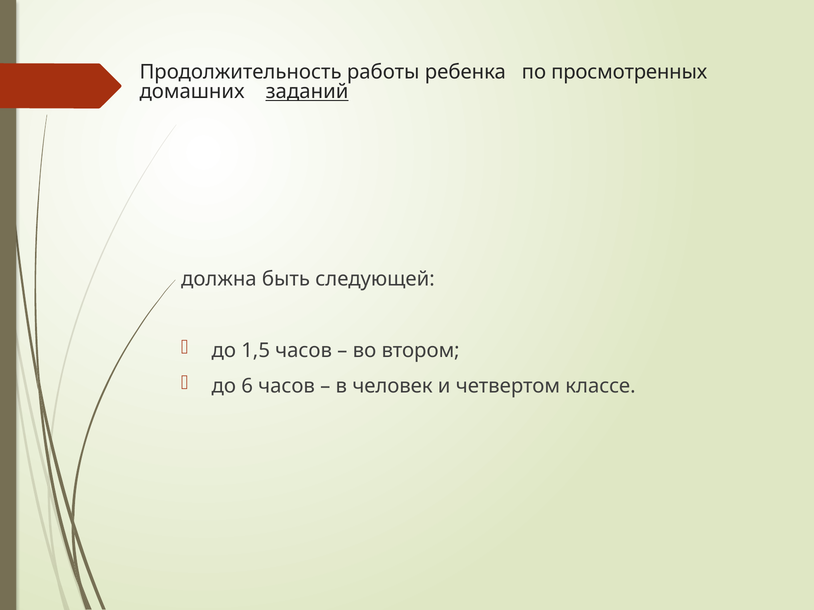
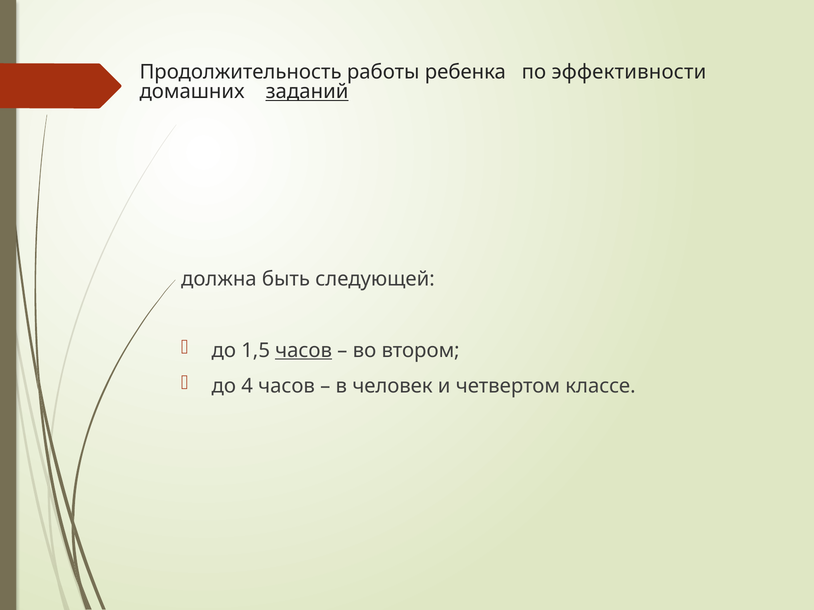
просмотренных: просмотренных -> эффективности
часов at (304, 351) underline: none -> present
6: 6 -> 4
